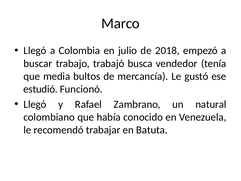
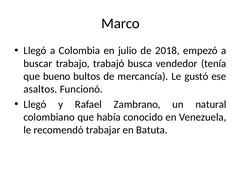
media: media -> bueno
estudió: estudió -> asaltos
